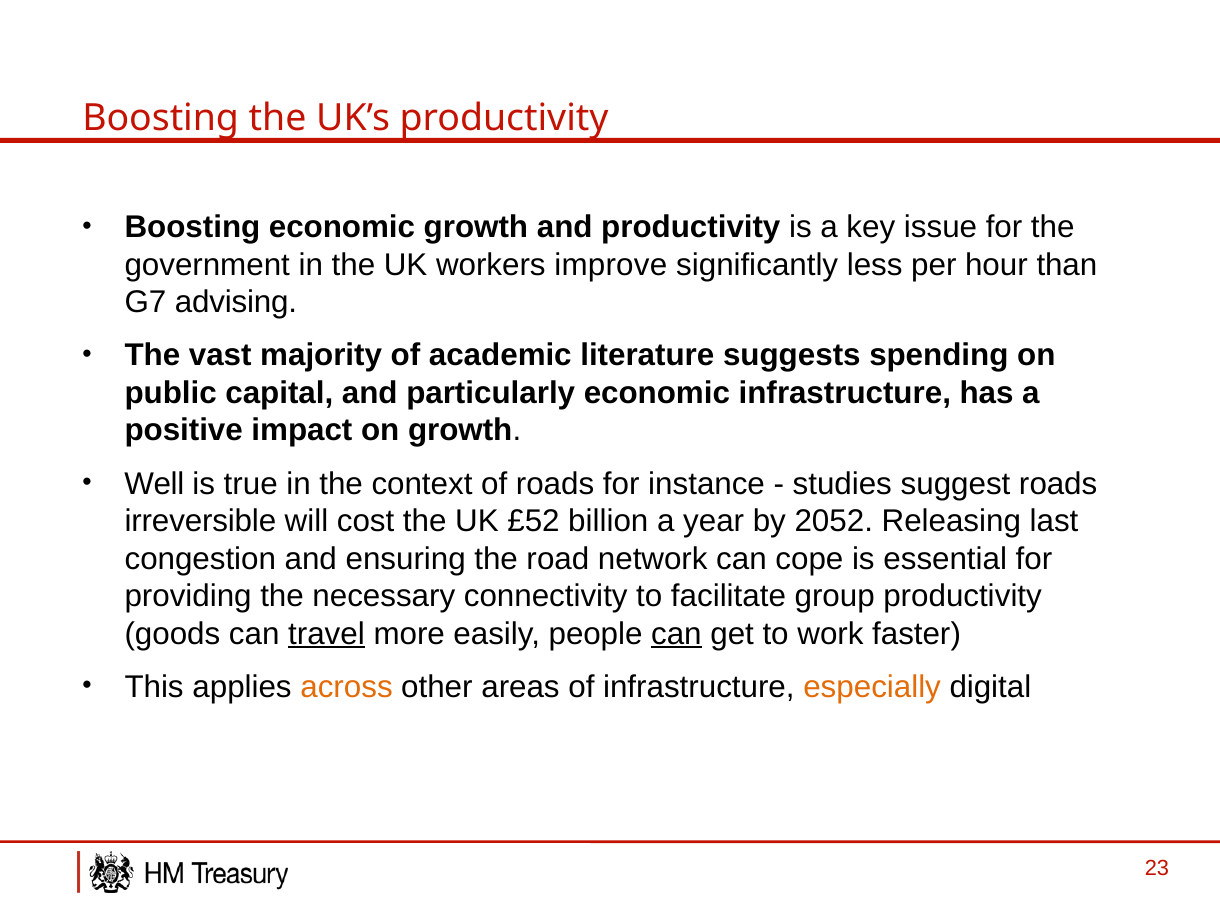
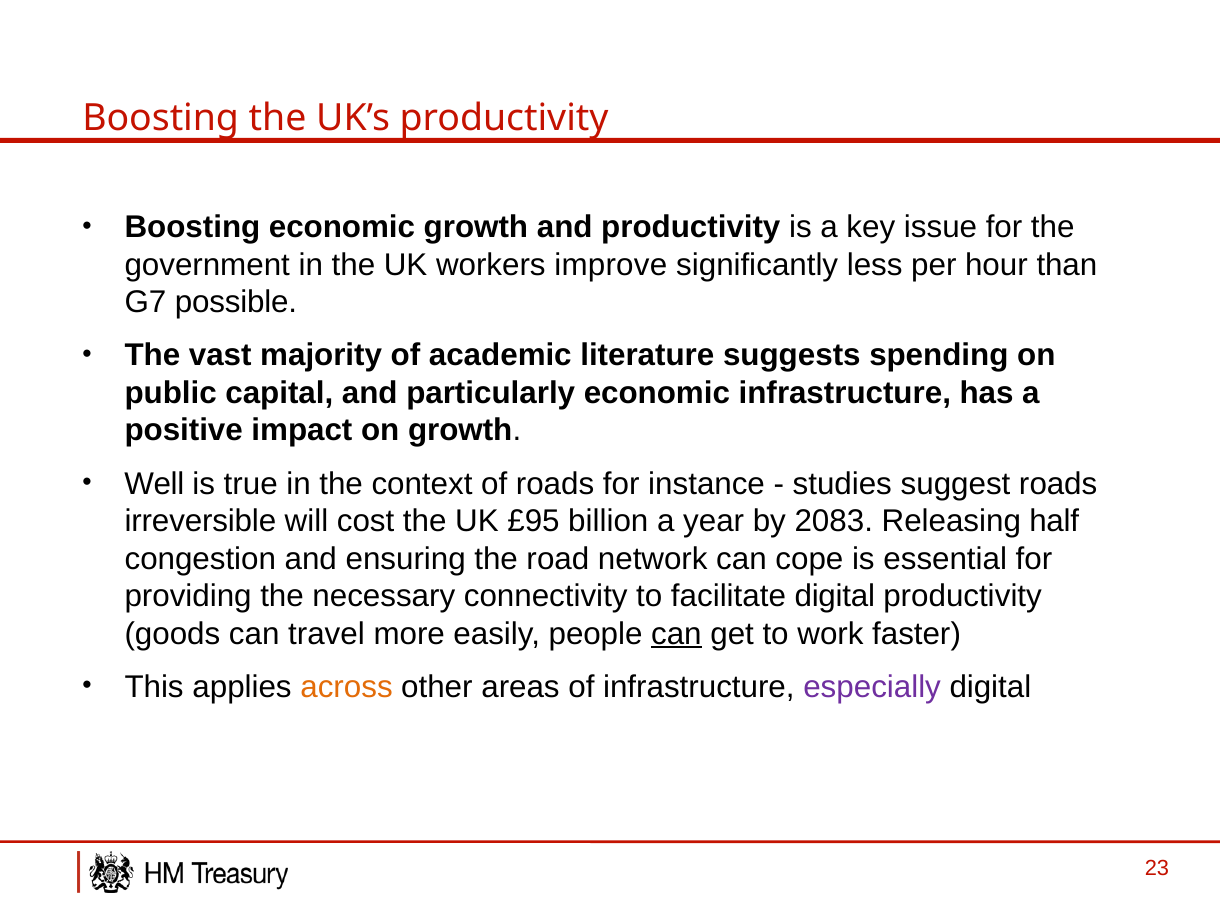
advising: advising -> possible
£52: £52 -> £95
2052: 2052 -> 2083
last: last -> half
facilitate group: group -> digital
travel underline: present -> none
especially colour: orange -> purple
